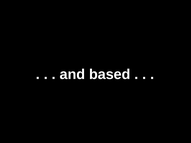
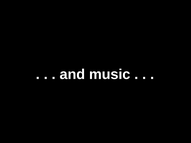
based: based -> music
